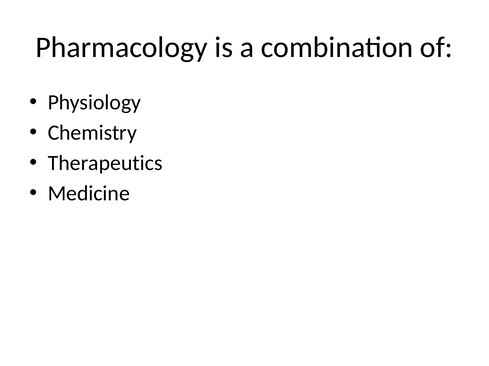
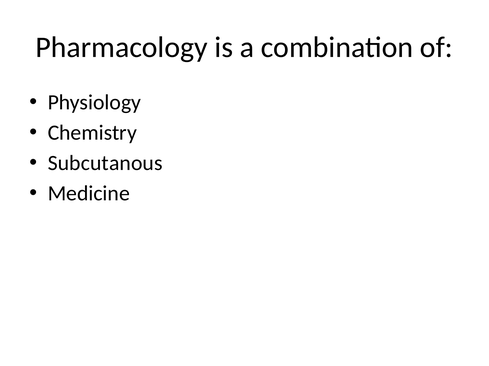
Therapeutics: Therapeutics -> Subcutanous
